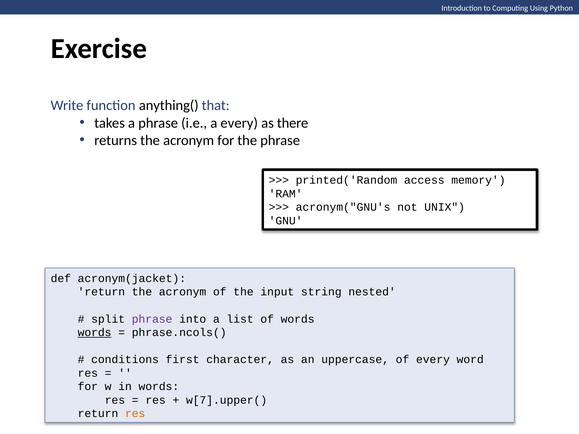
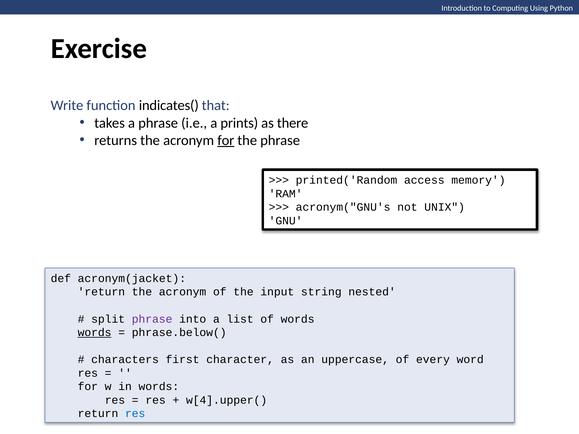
anything(: anything( -> indicates(
a every: every -> prints
for at (226, 140) underline: none -> present
phrase.ncols(: phrase.ncols( -> phrase.below(
conditions: conditions -> characters
w[7].upper(: w[7].upper( -> w[4].upper(
res at (135, 414) colour: orange -> blue
